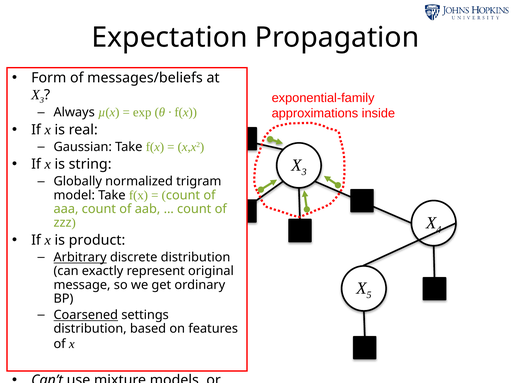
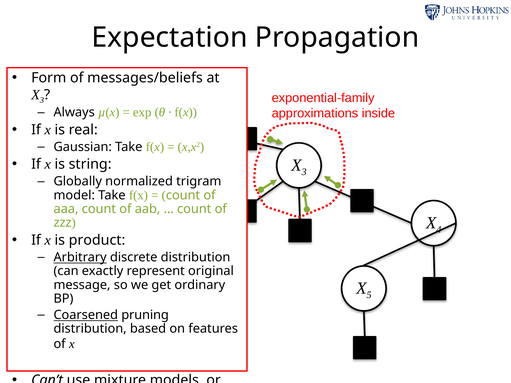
settings: settings -> pruning
